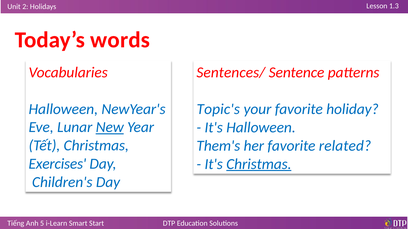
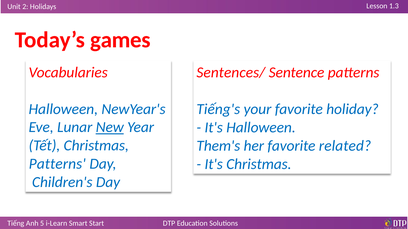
words: words -> games
Topic's: Topic's -> Tiếng's
Exercises at (57, 164): Exercises -> Patterns
Christmas at (259, 164) underline: present -> none
